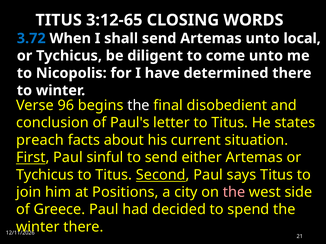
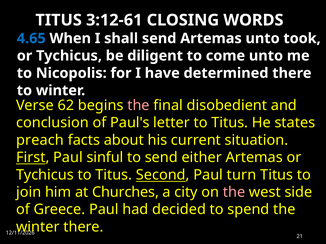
3:12-65: 3:12-65 -> 3:12-61
3.72: 3.72 -> 4.65
local: local -> took
96: 96 -> 62
the at (138, 106) colour: white -> pink
says: says -> turn
Positions: Positions -> Churches
